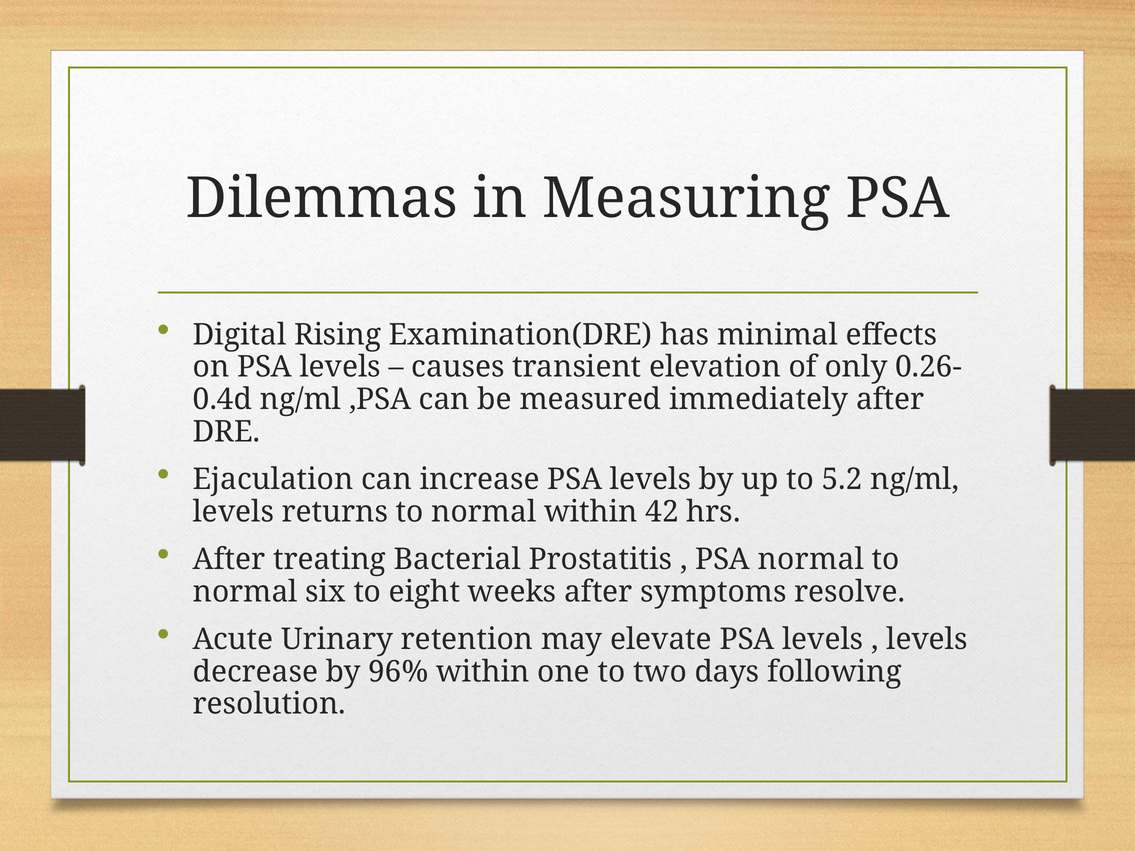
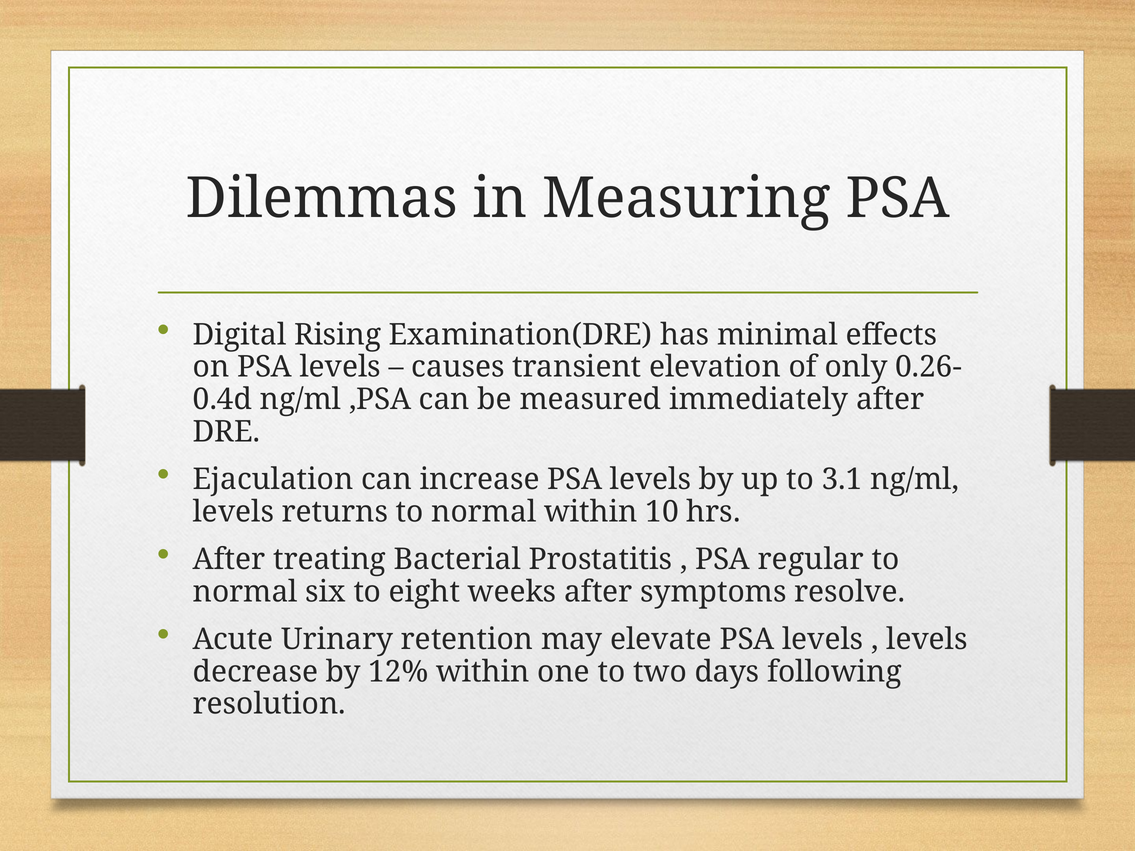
5.2: 5.2 -> 3.1
42: 42 -> 10
PSA normal: normal -> regular
96%: 96% -> 12%
